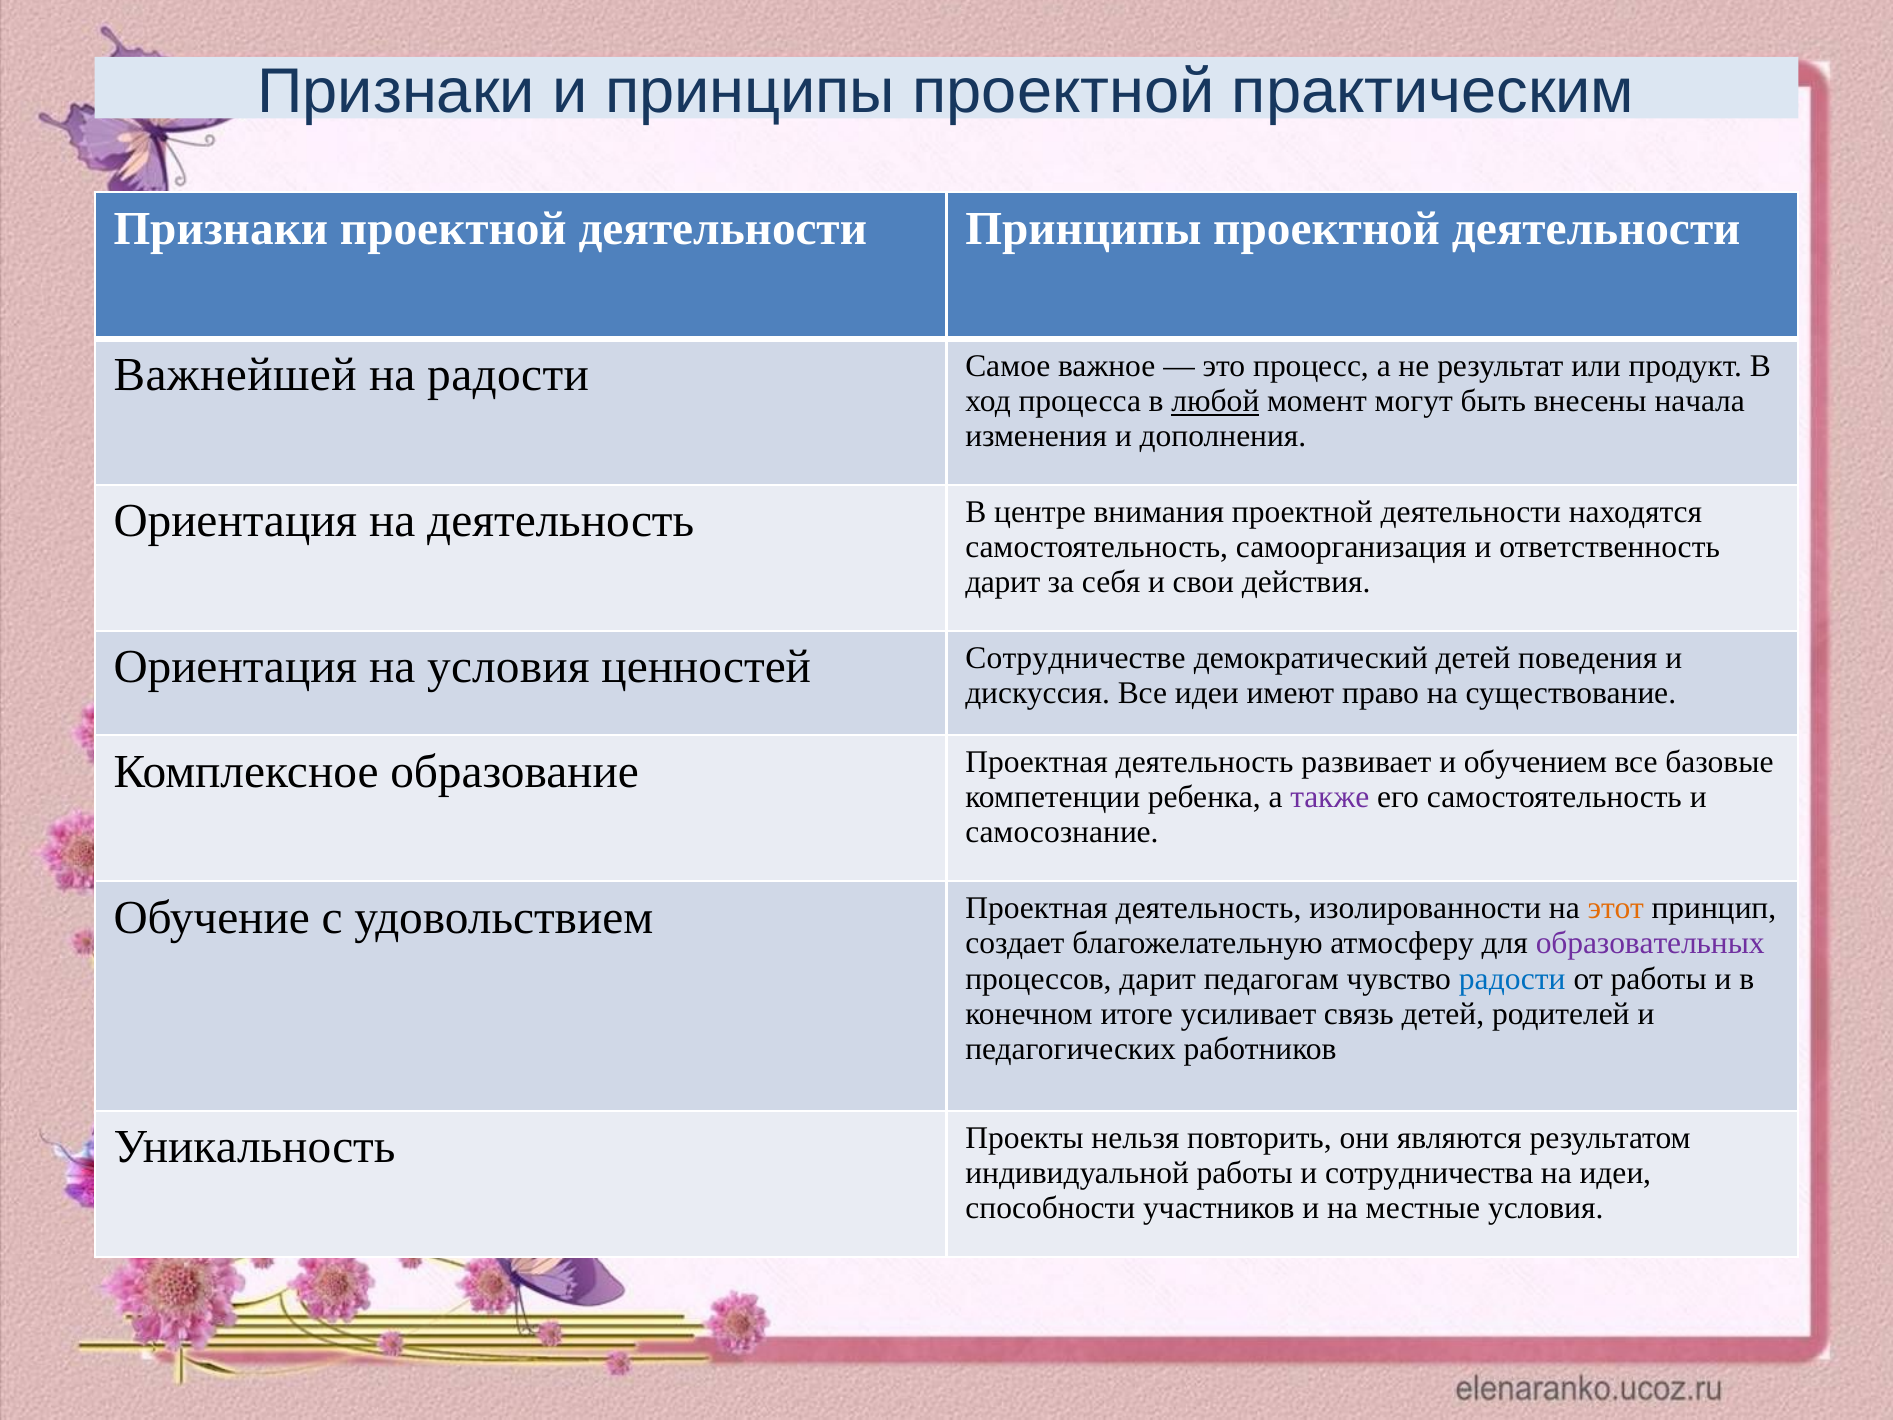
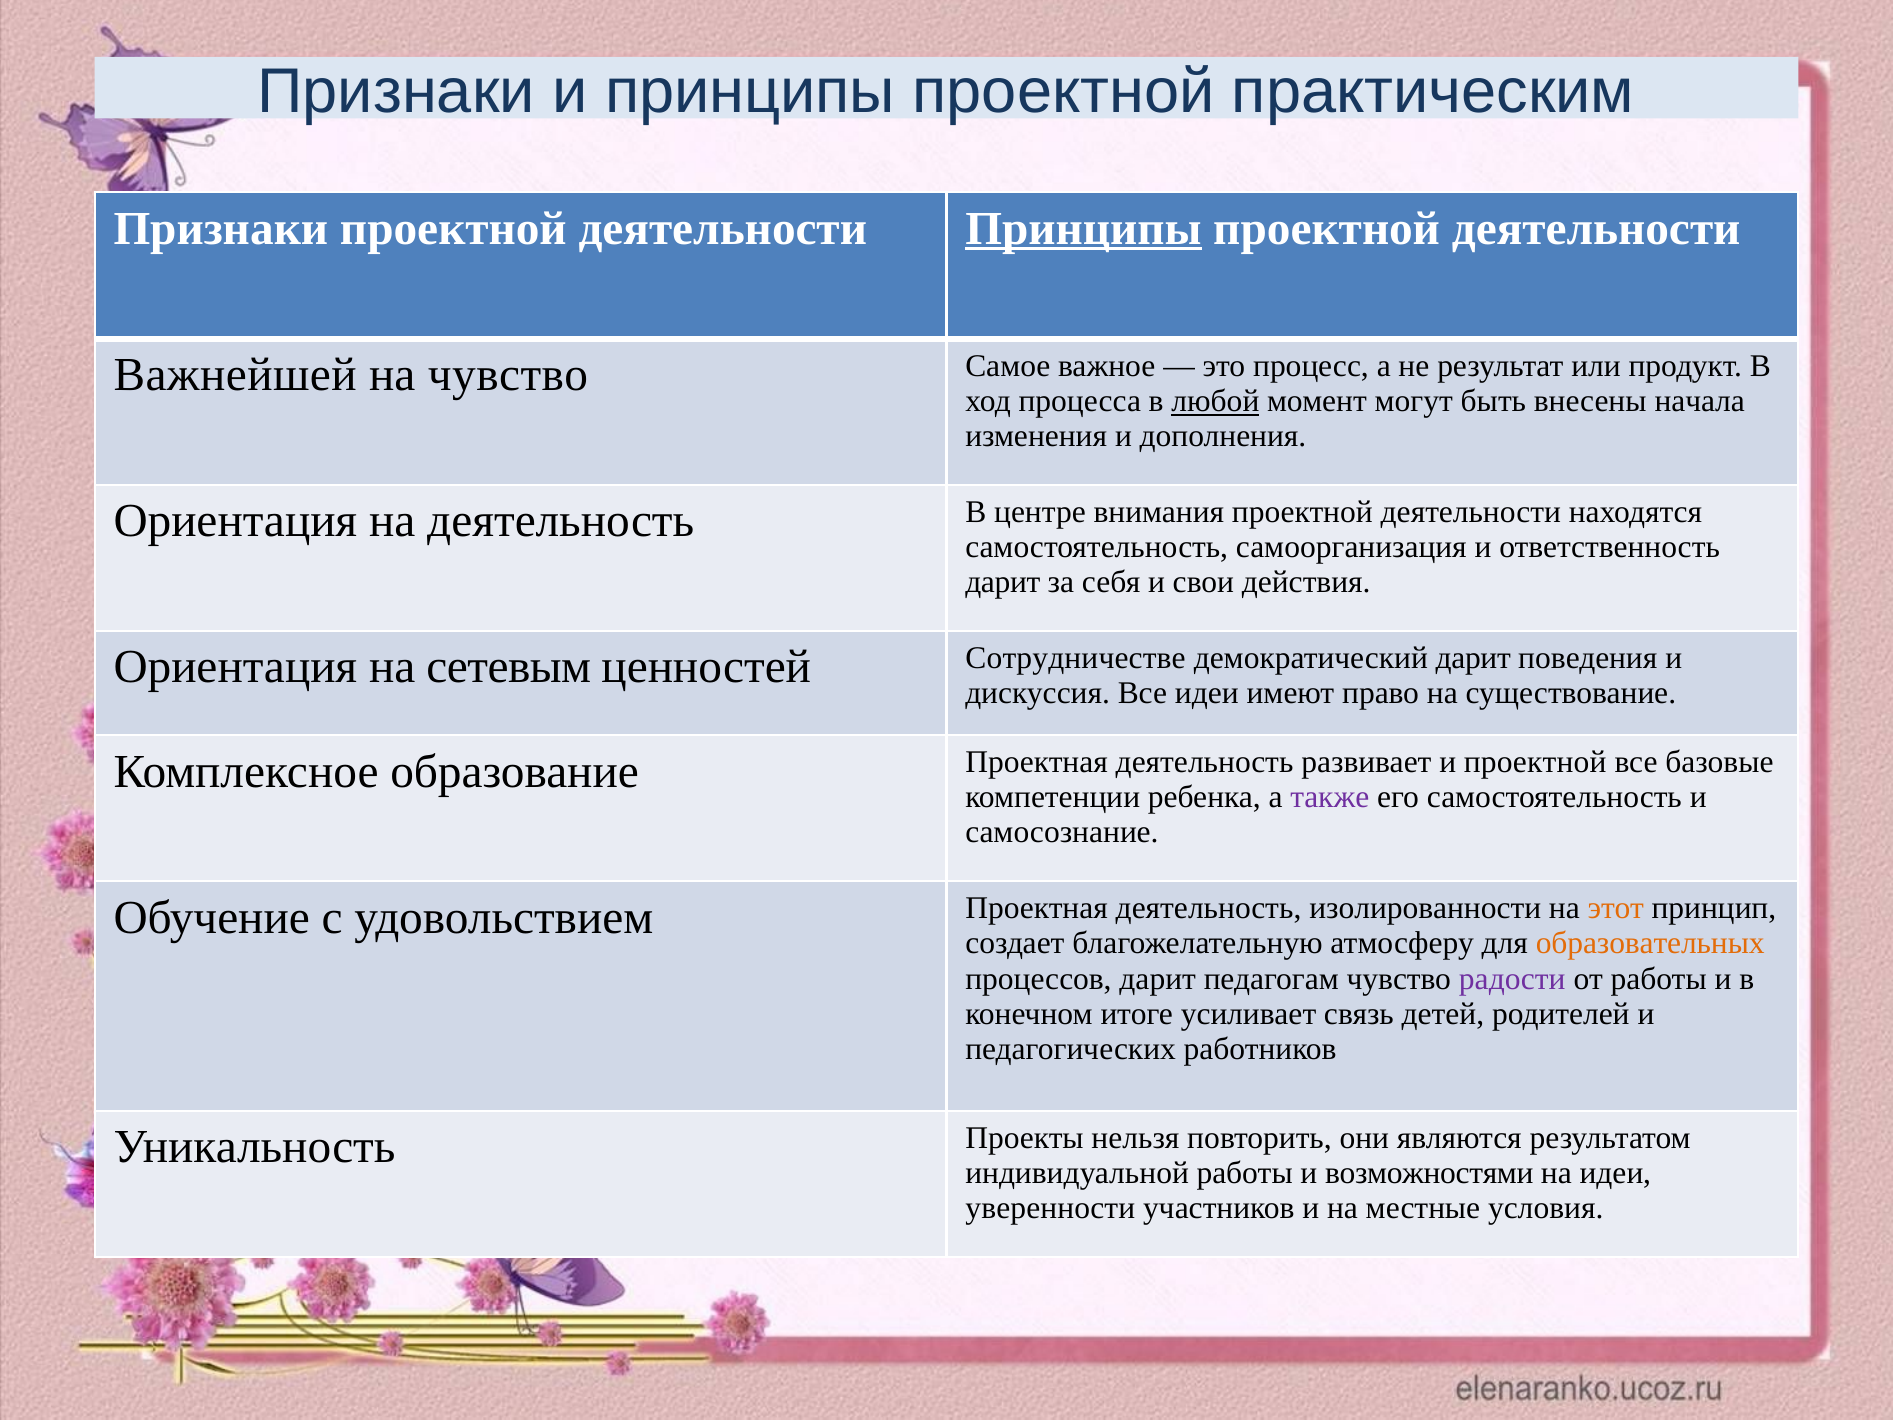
Принципы at (1084, 228) underline: none -> present
на радости: радости -> чувство
на условия: условия -> сетевым
демократический детей: детей -> дарит
и обучением: обучением -> проектной
образовательных colour: purple -> orange
радости at (1512, 978) colour: blue -> purple
сотрудничества: сотрудничества -> возможностями
способности: способности -> уверенности
